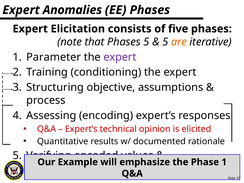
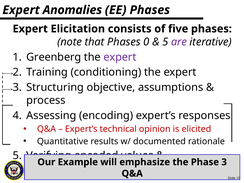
Phases 5: 5 -> 0
are colour: orange -> purple
Parameter: Parameter -> Greenberg
Phase 1: 1 -> 3
